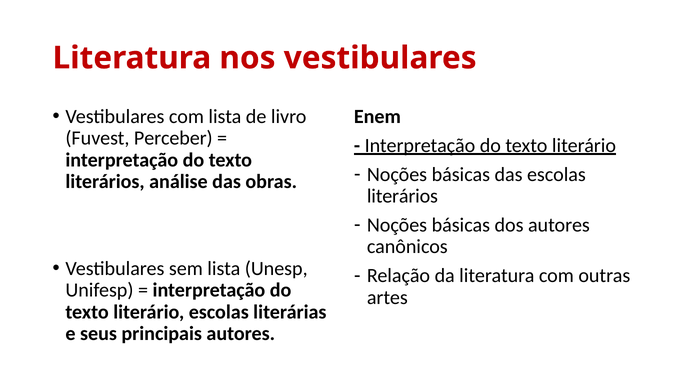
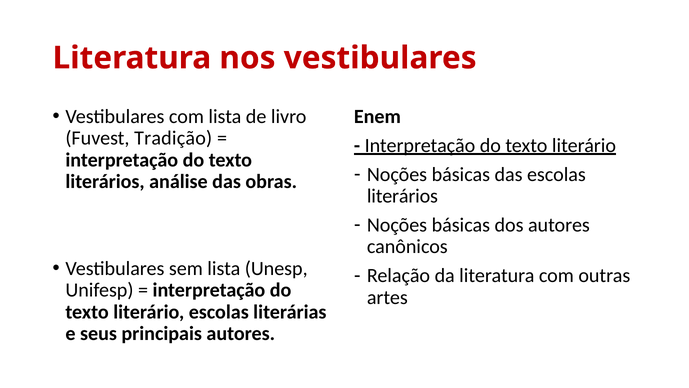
Perceber: Perceber -> Tradição
